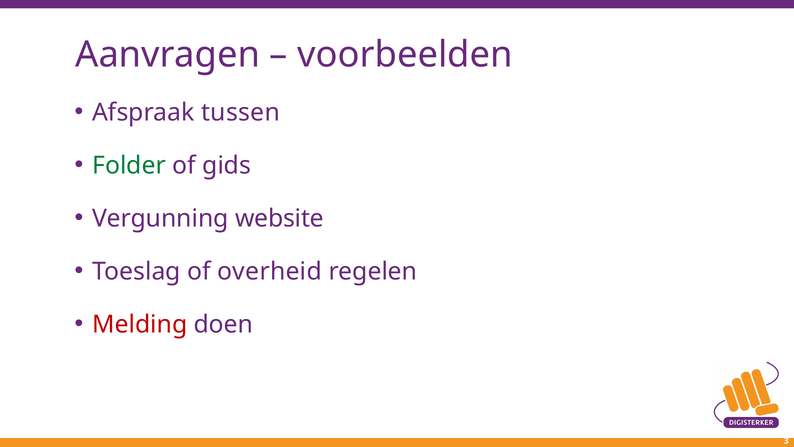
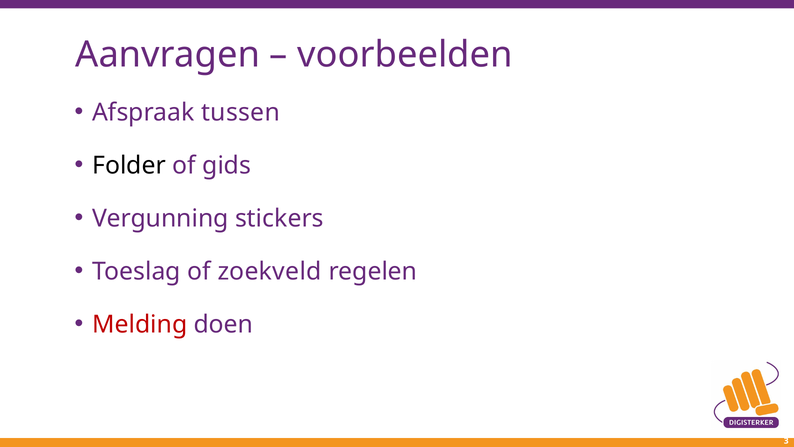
Folder colour: green -> black
website: website -> stickers
overheid: overheid -> zoekveld
